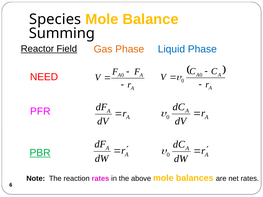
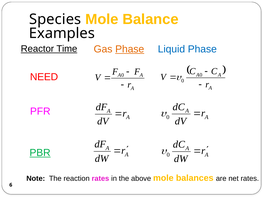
Summing: Summing -> Examples
Field: Field -> Time
Phase at (130, 49) underline: none -> present
